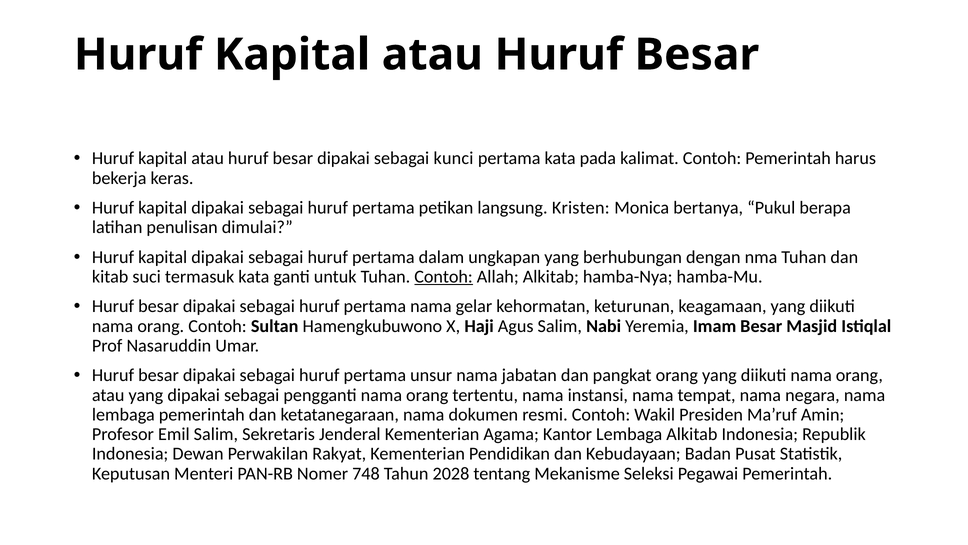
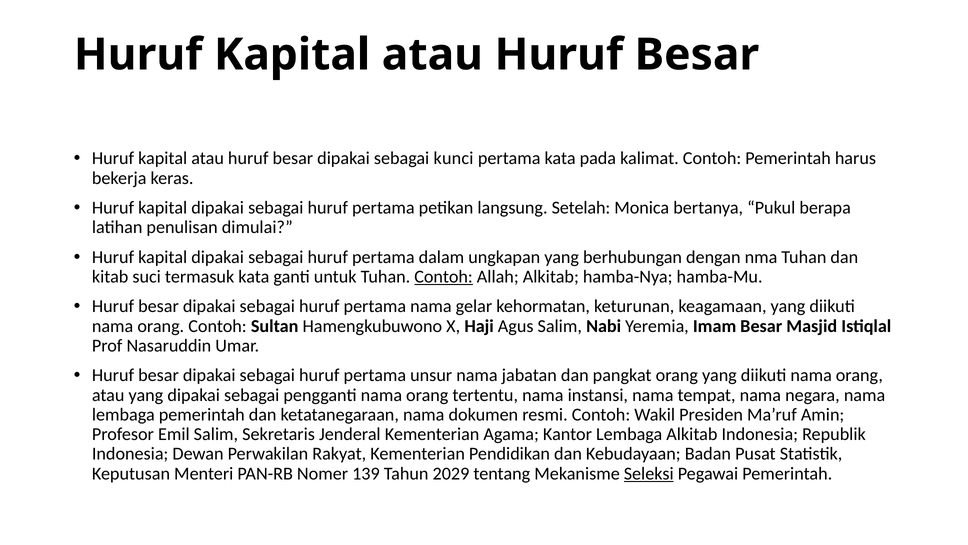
Kristen: Kristen -> Setelah
748: 748 -> 139
2028: 2028 -> 2029
Seleksi underline: none -> present
